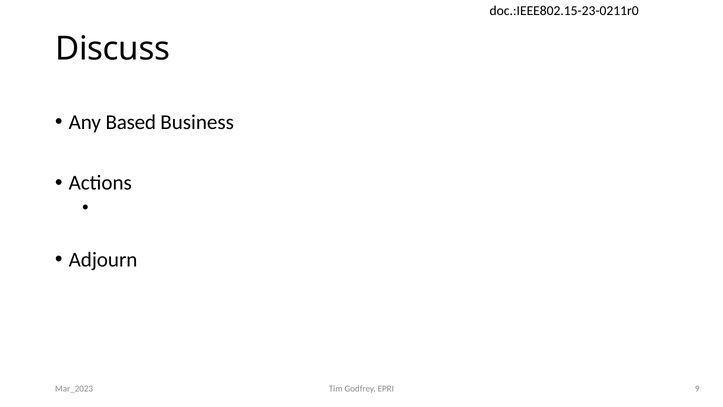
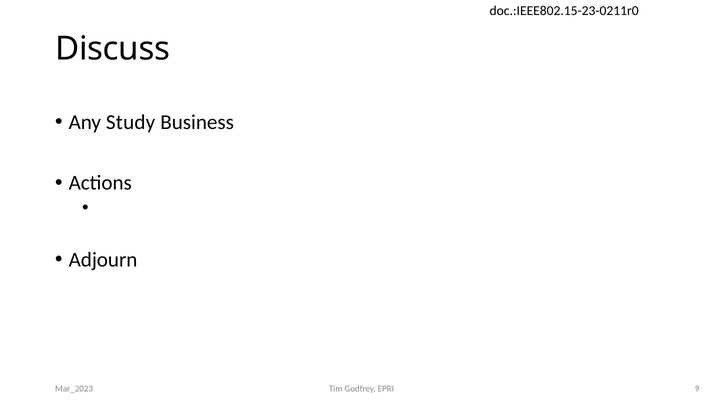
Based: Based -> Study
